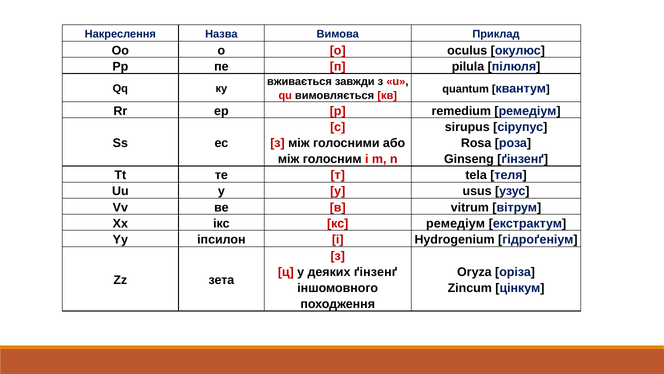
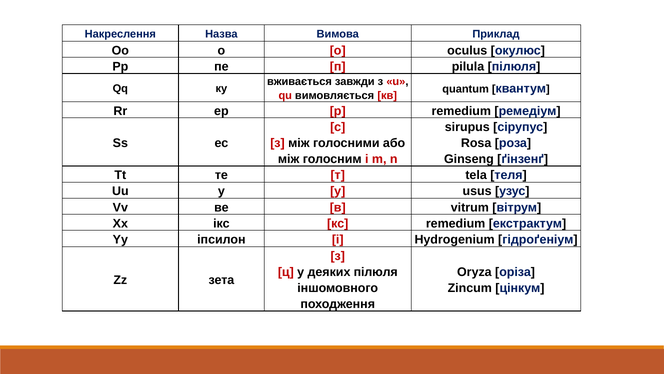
кс ремедіум: ремедіум -> remedium
деяких ґінзенґ: ґінзенґ -> пілюля
